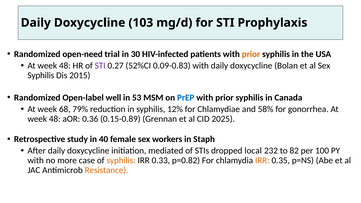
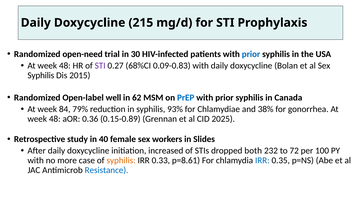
103: 103 -> 215
prior at (251, 54) colour: orange -> blue
52%CI: 52%CI -> 68%CI
53: 53 -> 62
68: 68 -> 84
12%: 12% -> 93%
58%: 58% -> 38%
Staph: Staph -> Slides
mediated: mediated -> increased
local: local -> both
82: 82 -> 72
p=0.82: p=0.82 -> p=8.61
IRR at (262, 161) colour: orange -> blue
Resistance colour: orange -> blue
